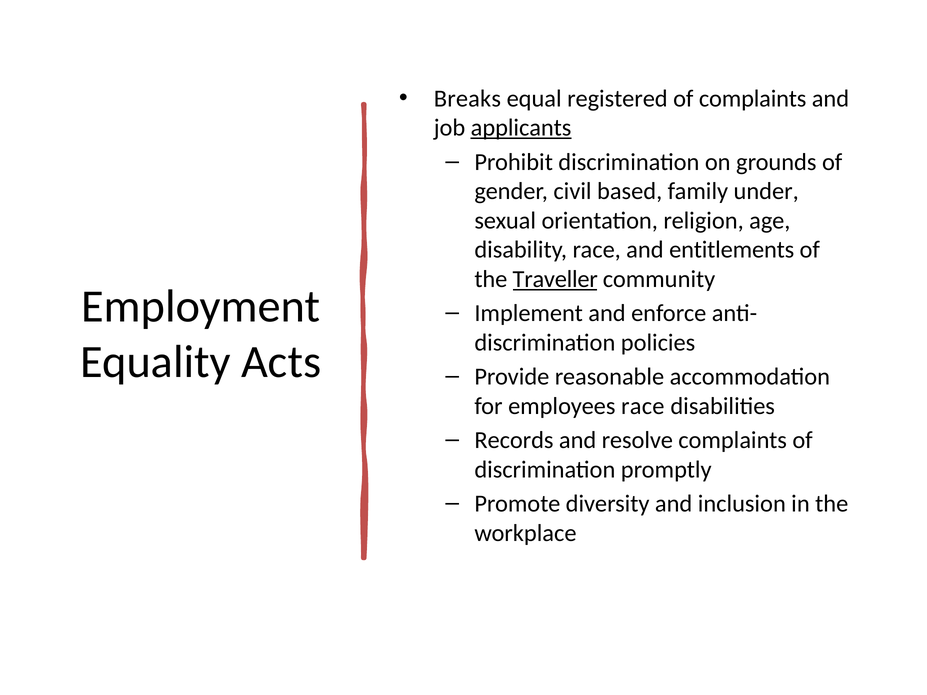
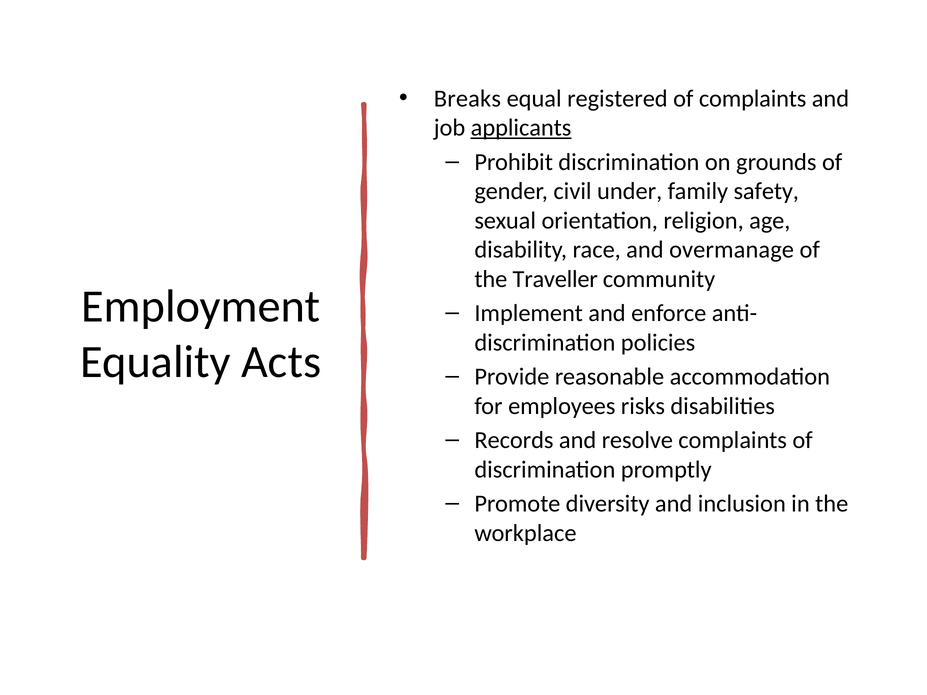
based: based -> under
under: under -> safety
entitlements: entitlements -> overmanage
Traveller underline: present -> none
employees race: race -> risks
